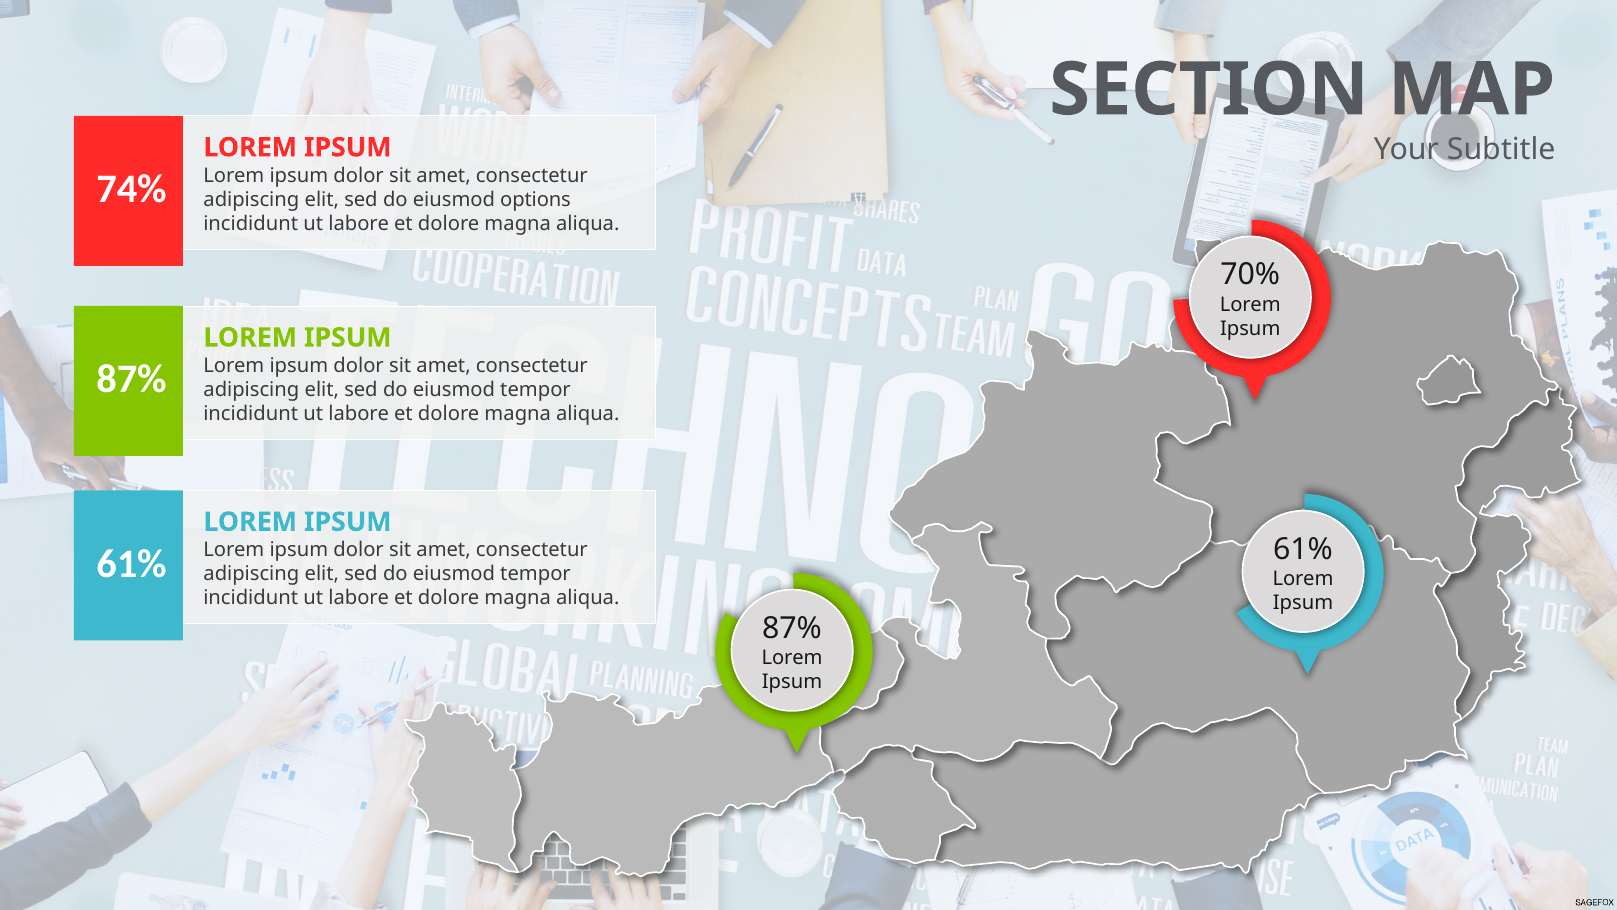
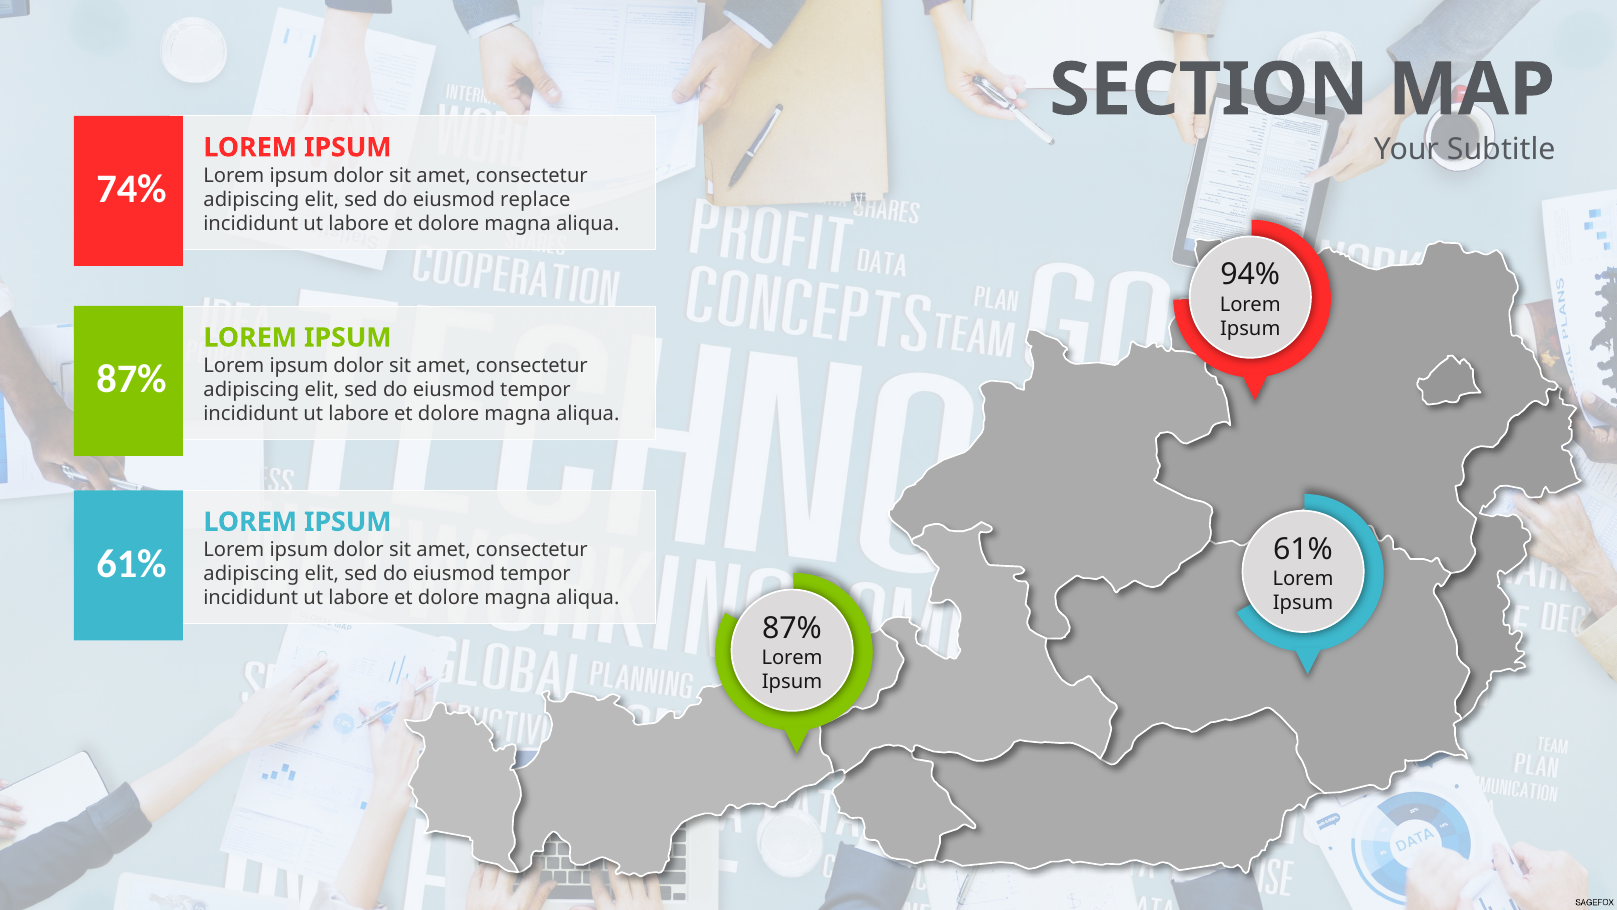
options: options -> replace
70%: 70% -> 94%
